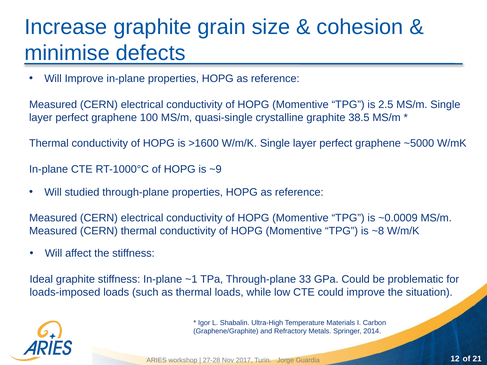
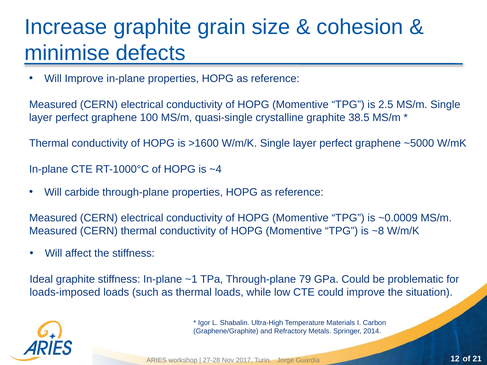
~9: ~9 -> ~4
studied: studied -> carbide
33: 33 -> 79
